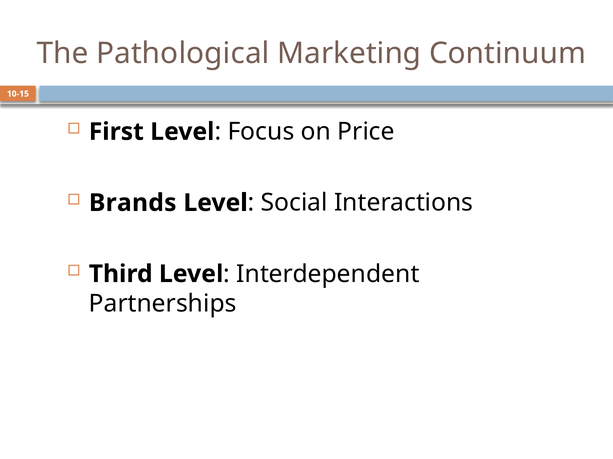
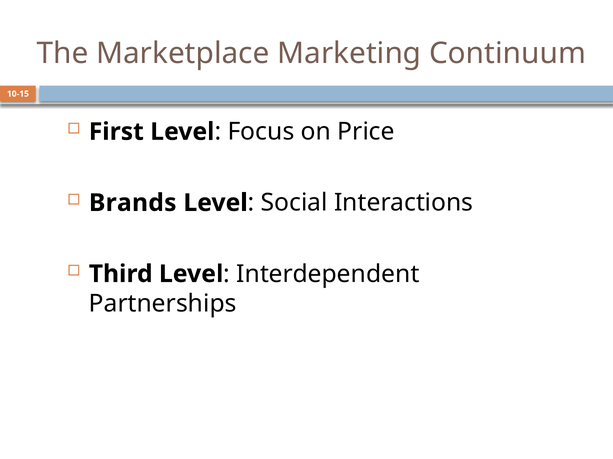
Pathological: Pathological -> Marketplace
